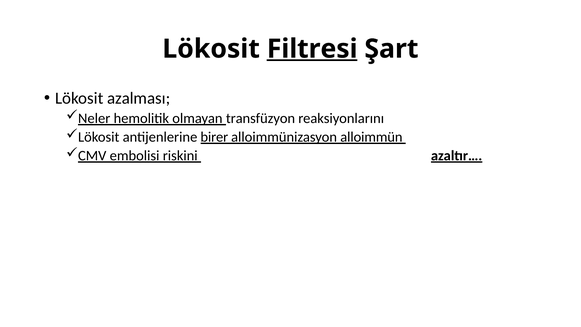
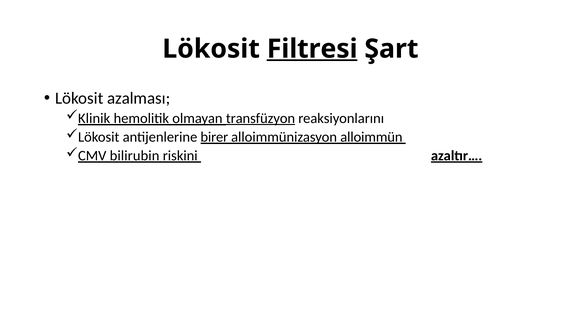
Neler: Neler -> Klinik
transfüzyon underline: none -> present
embolisi: embolisi -> bilirubin
